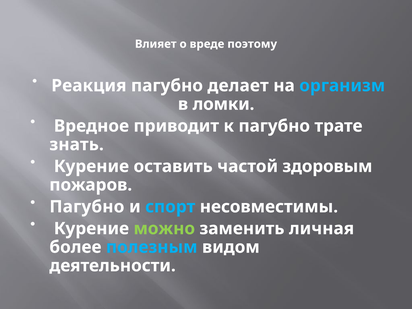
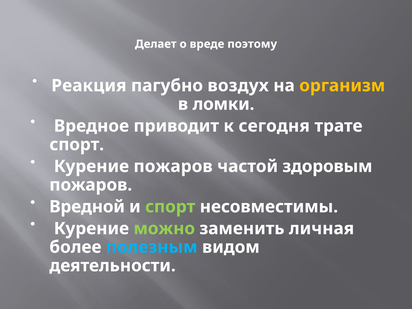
Влияет: Влияет -> Делает
делает: делает -> воздух
организм colour: light blue -> yellow
к пагубно: пагубно -> сегодня
знать at (77, 145): знать -> спорт
Курение оставить: оставить -> пожаров
Пагубно at (87, 207): Пагубно -> Вредной
спорт at (170, 207) colour: light blue -> light green
